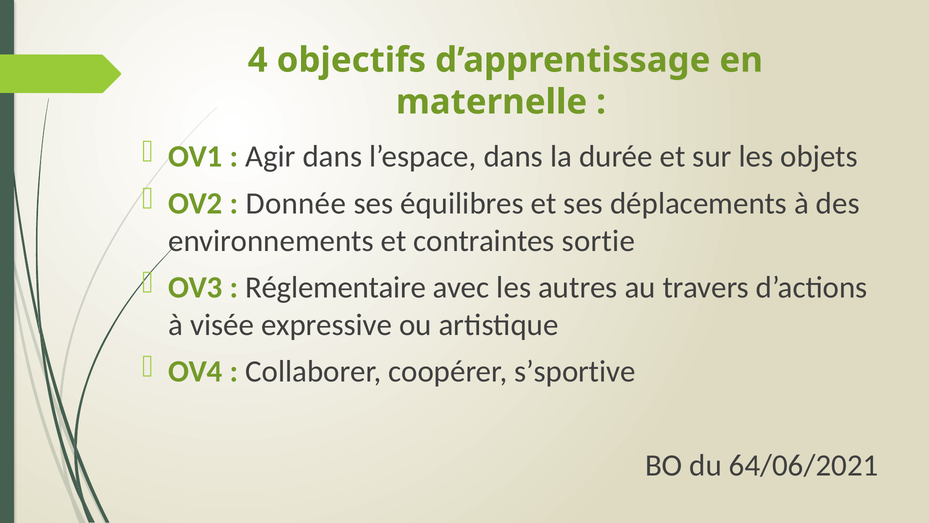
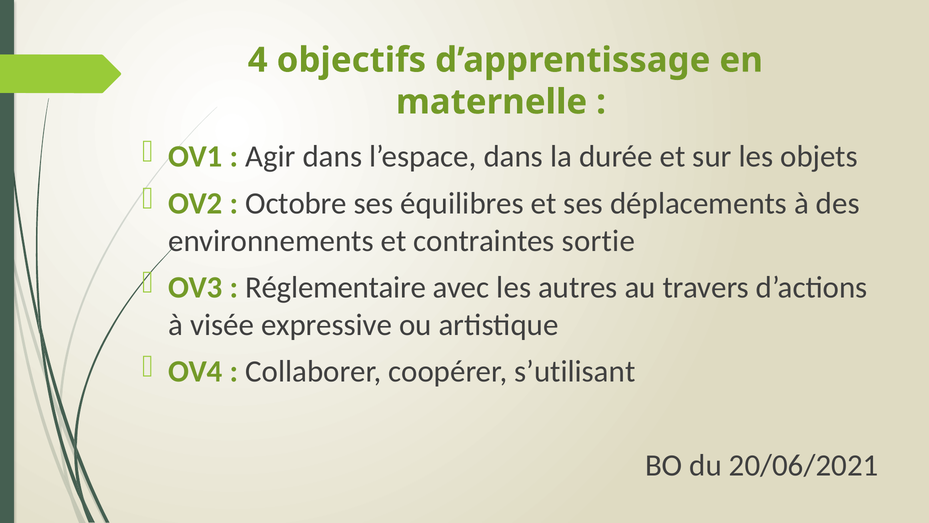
Donnée: Donnée -> Octobre
s’sportive: s’sportive -> s’utilisant
64/06/2021: 64/06/2021 -> 20/06/2021
